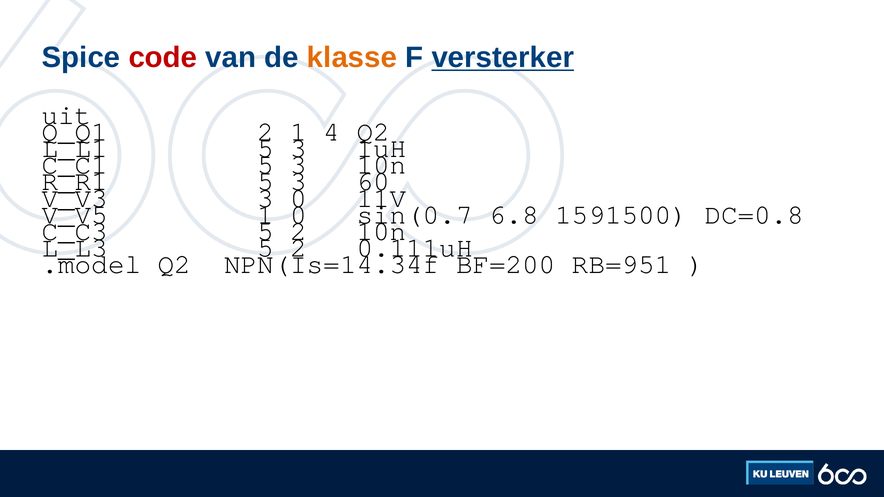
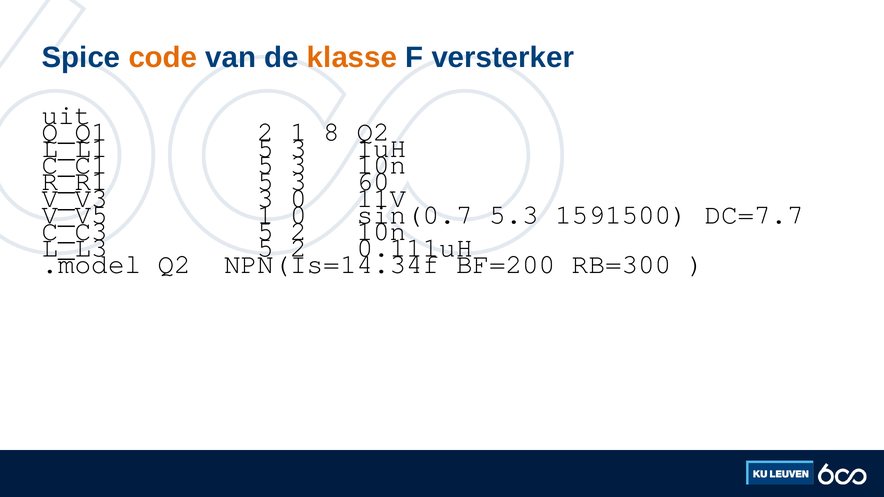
code colour: red -> orange
versterker underline: present -> none
4: 4 -> 8
6.8: 6.8 -> 5.3
DC=0.8: DC=0.8 -> DC=7.7
RB=951: RB=951 -> RB=300
